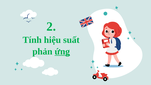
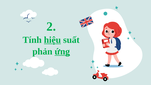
hiệu underline: none -> present
